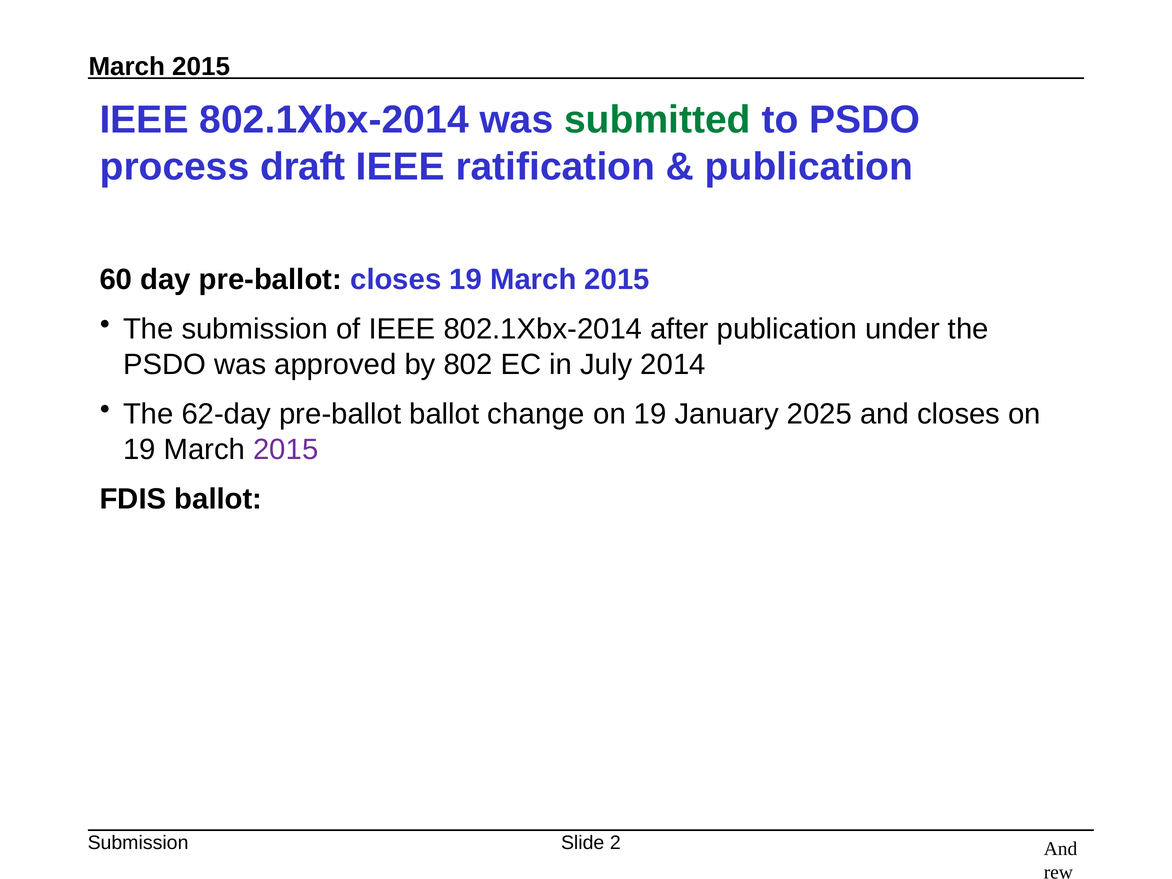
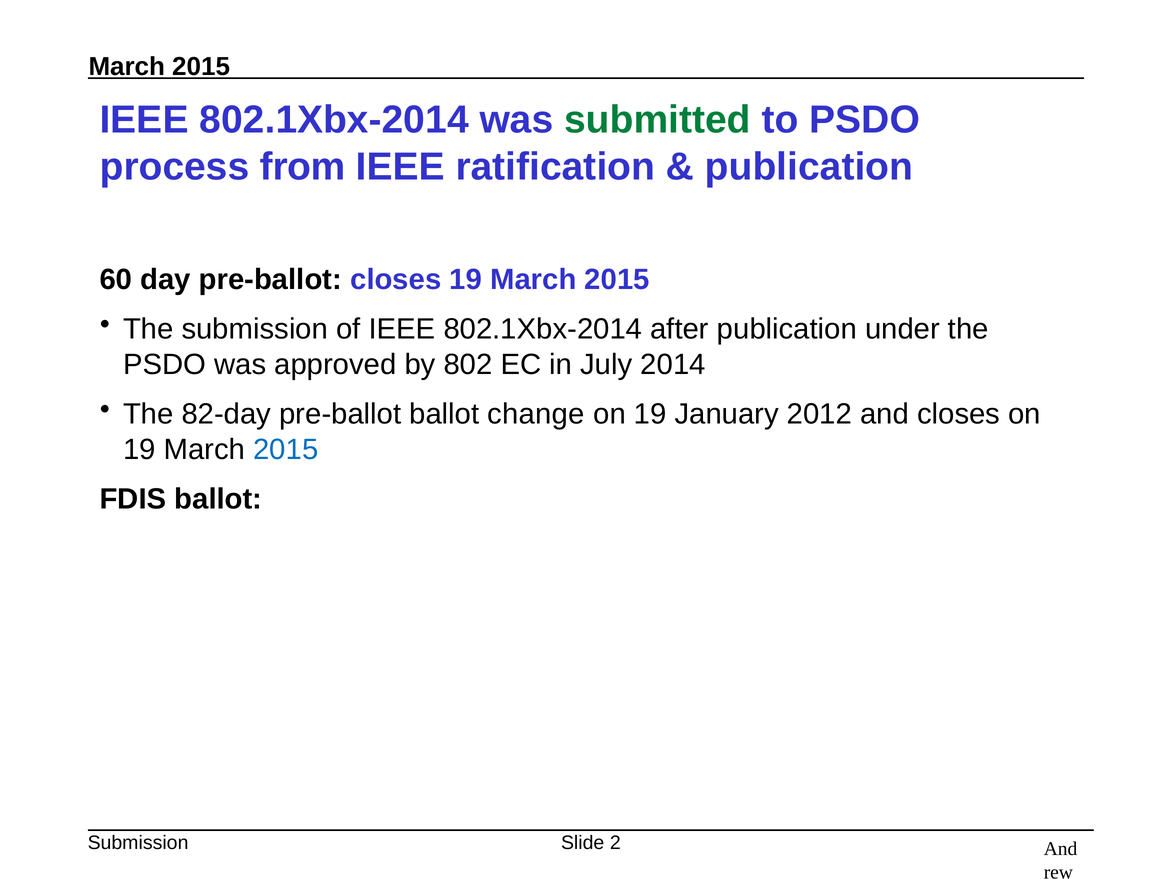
draft: draft -> from
62-day: 62-day -> 82-day
2025: 2025 -> 2012
2015 at (286, 449) colour: purple -> blue
